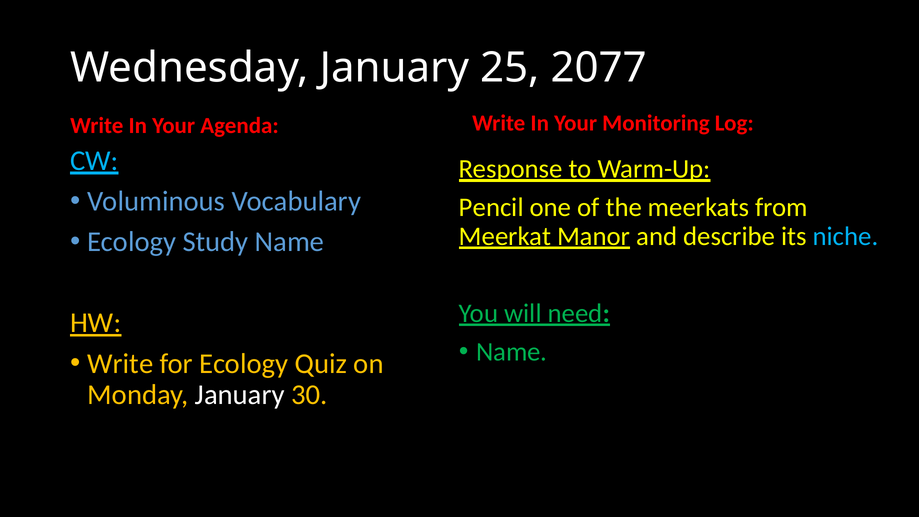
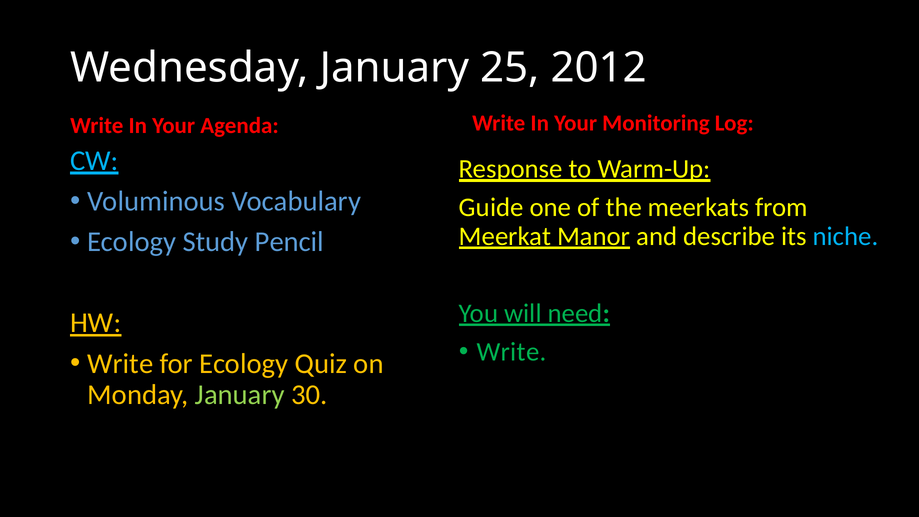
2077: 2077 -> 2012
Pencil: Pencil -> Guide
Study Name: Name -> Pencil
Name at (512, 352): Name -> Write
January at (240, 395) colour: white -> light green
